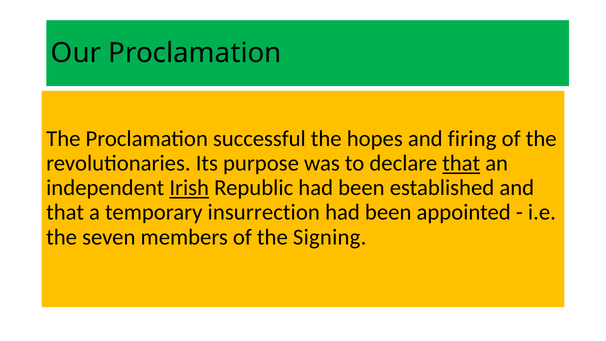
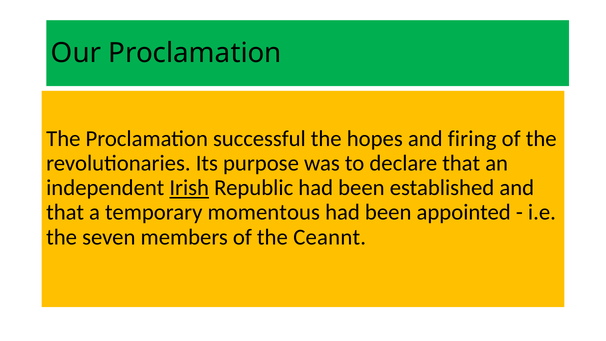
that at (461, 163) underline: present -> none
insurrection: insurrection -> momentous
Signing: Signing -> Ceannt
